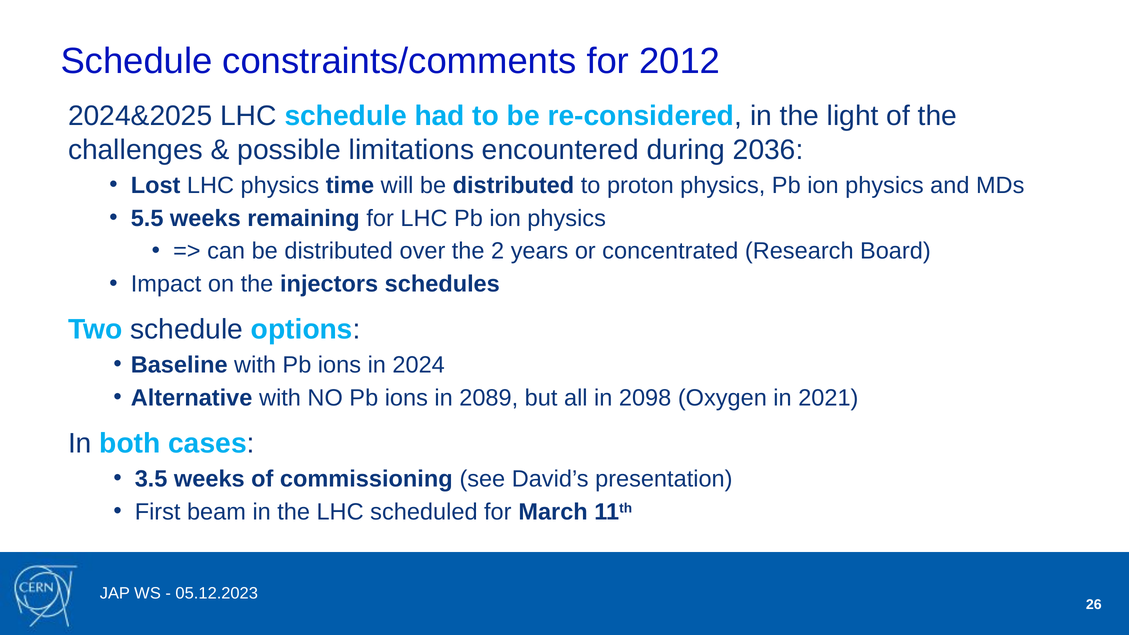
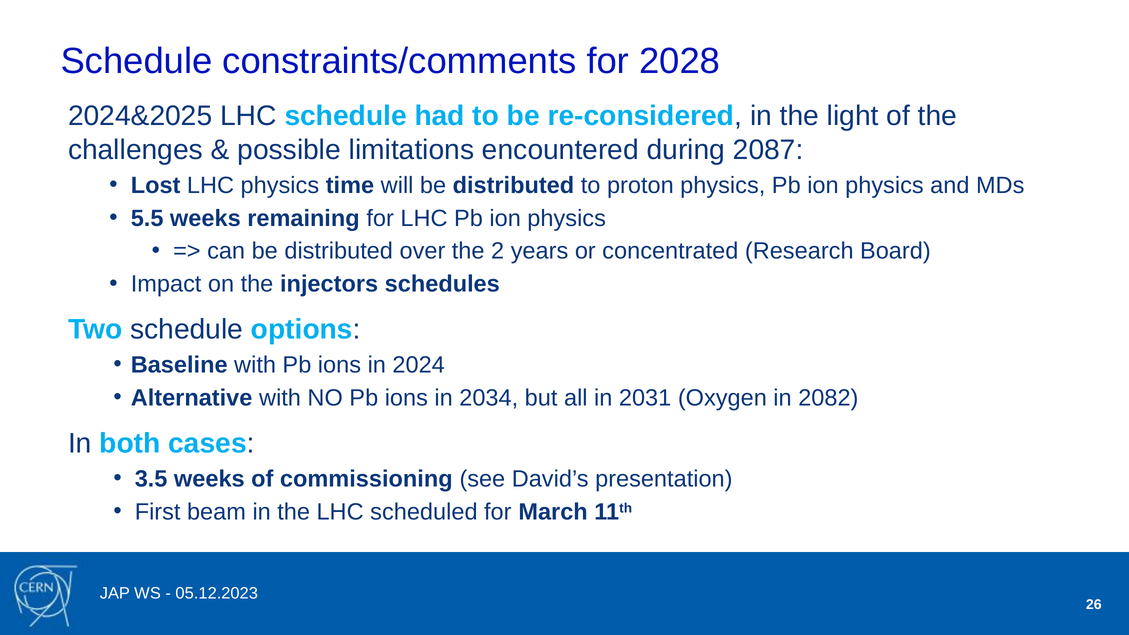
2012: 2012 -> 2028
2036: 2036 -> 2087
2089: 2089 -> 2034
2098: 2098 -> 2031
2021: 2021 -> 2082
